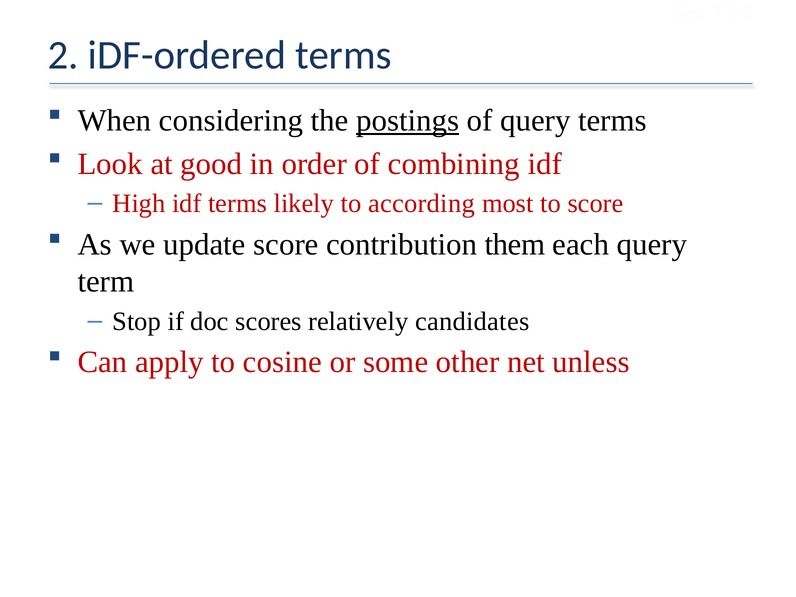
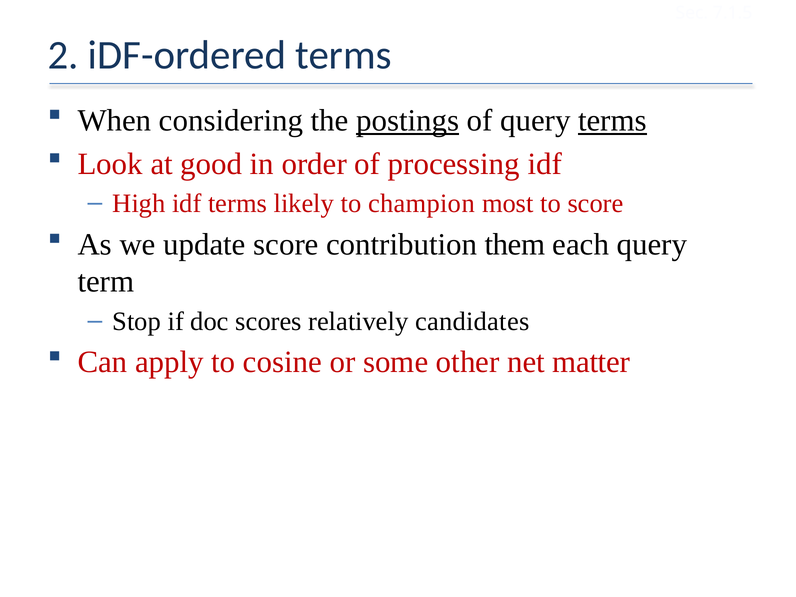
terms at (612, 121) underline: none -> present
combining: combining -> processing
according: according -> champion
unless: unless -> matter
